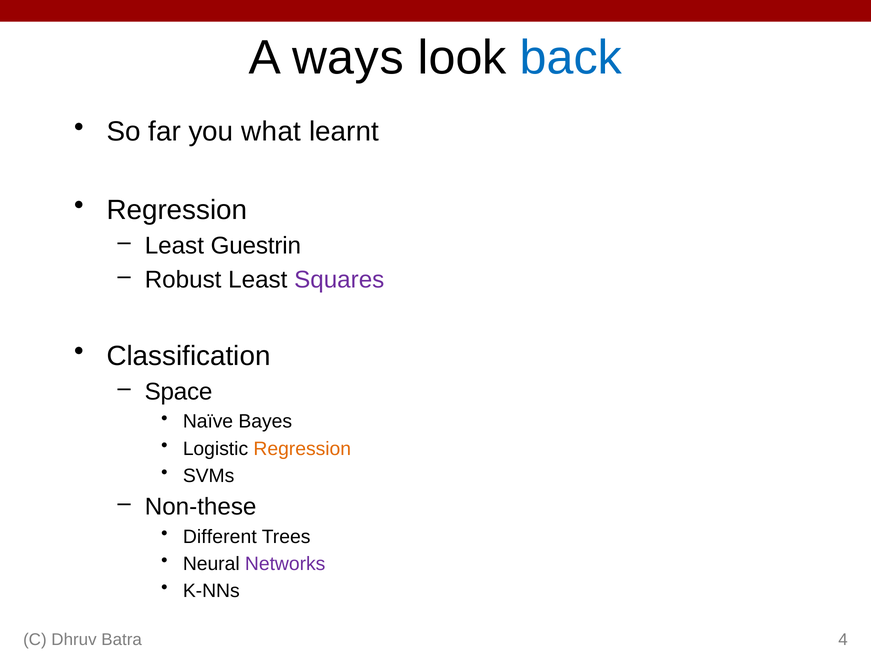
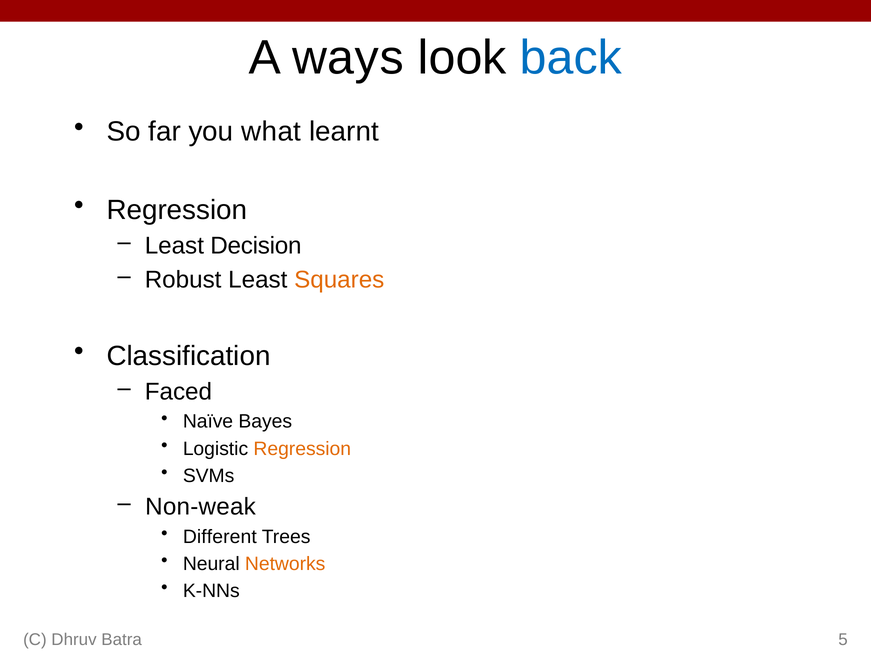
Guestrin: Guestrin -> Decision
Squares colour: purple -> orange
Space: Space -> Faced
Non-these: Non-these -> Non-weak
Networks colour: purple -> orange
4: 4 -> 5
